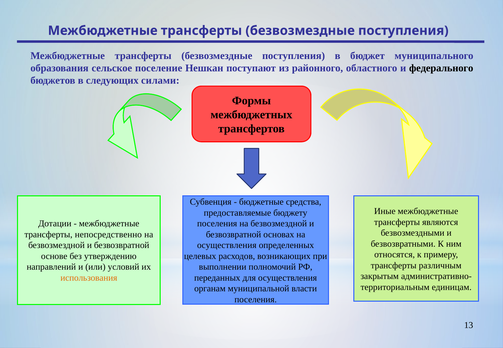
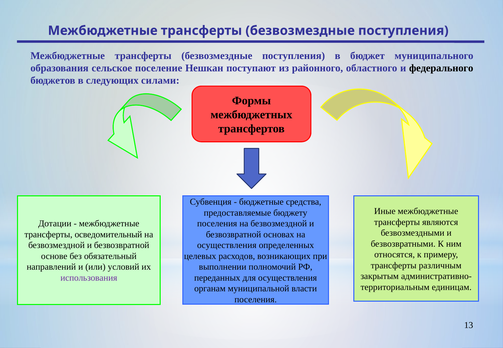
непосредственно: непосредственно -> осведомительный
утверждению: утверждению -> обязательный
использования colour: orange -> purple
